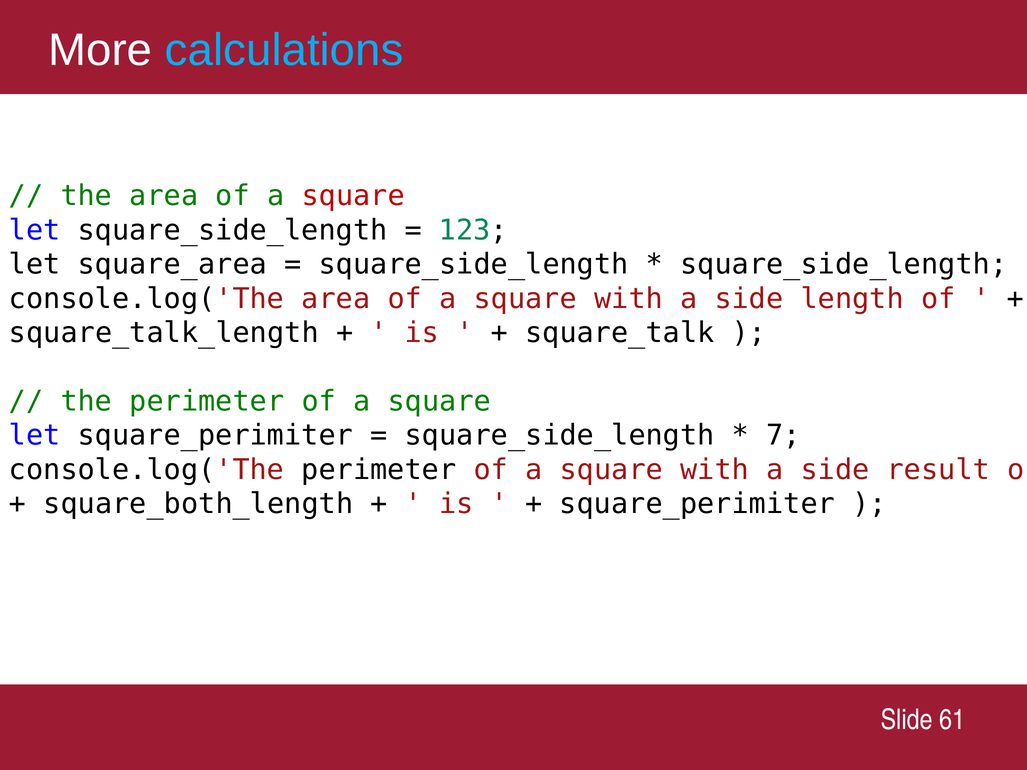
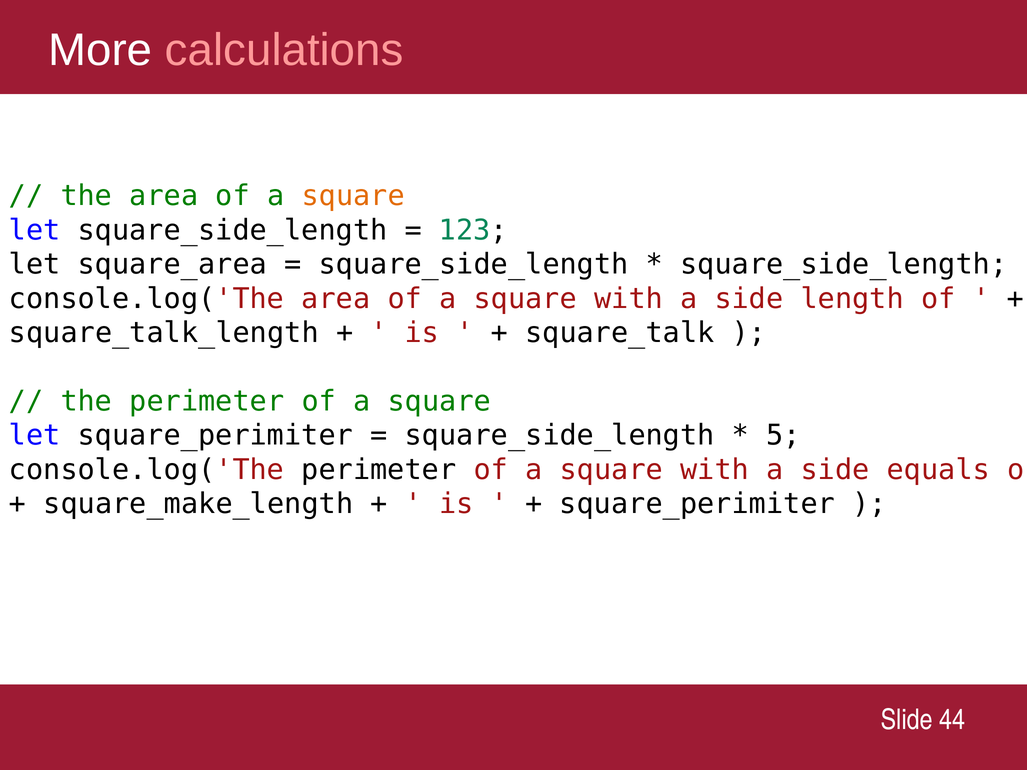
calculations colour: light blue -> pink
square at (353, 196) colour: red -> orange
7: 7 -> 5
result: result -> equals
square_both_length: square_both_length -> square_make_length
61: 61 -> 44
